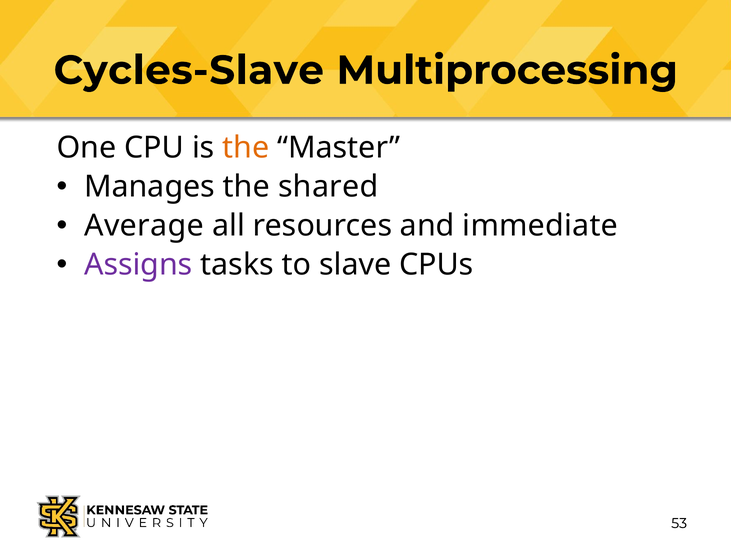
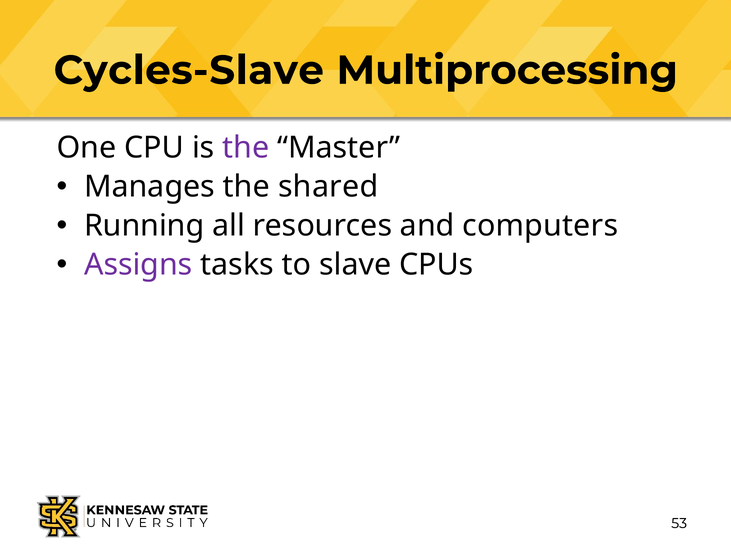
the at (246, 148) colour: orange -> purple
Average: Average -> Running
immediate: immediate -> computers
